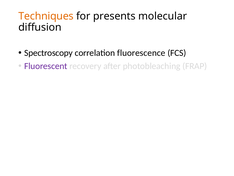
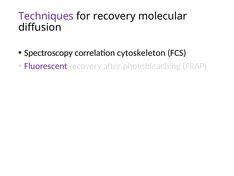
Techniques colour: orange -> purple
for presents: presents -> recovery
fluorescence: fluorescence -> cytoskeleton
